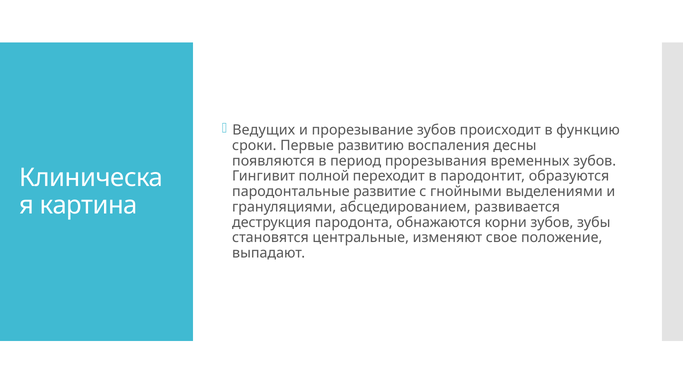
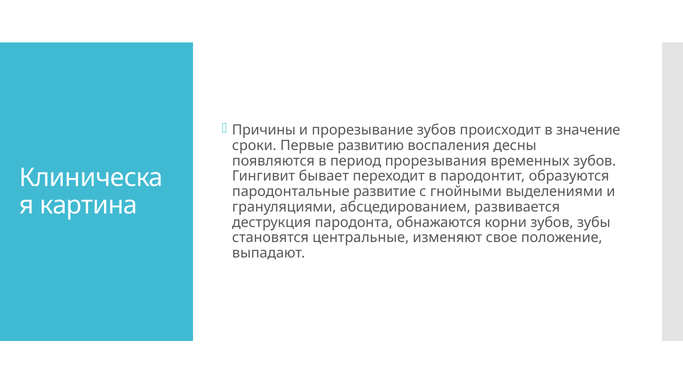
Ведущих: Ведущих -> Причины
функцию: функцию -> значение
полной: полной -> бывает
